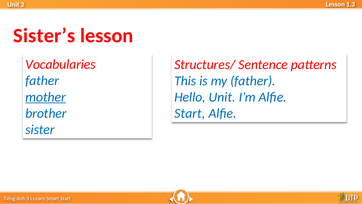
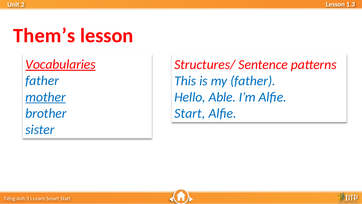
Sister’s: Sister’s -> Them’s
Vocabularies underline: none -> present
Hello Unit: Unit -> Able
